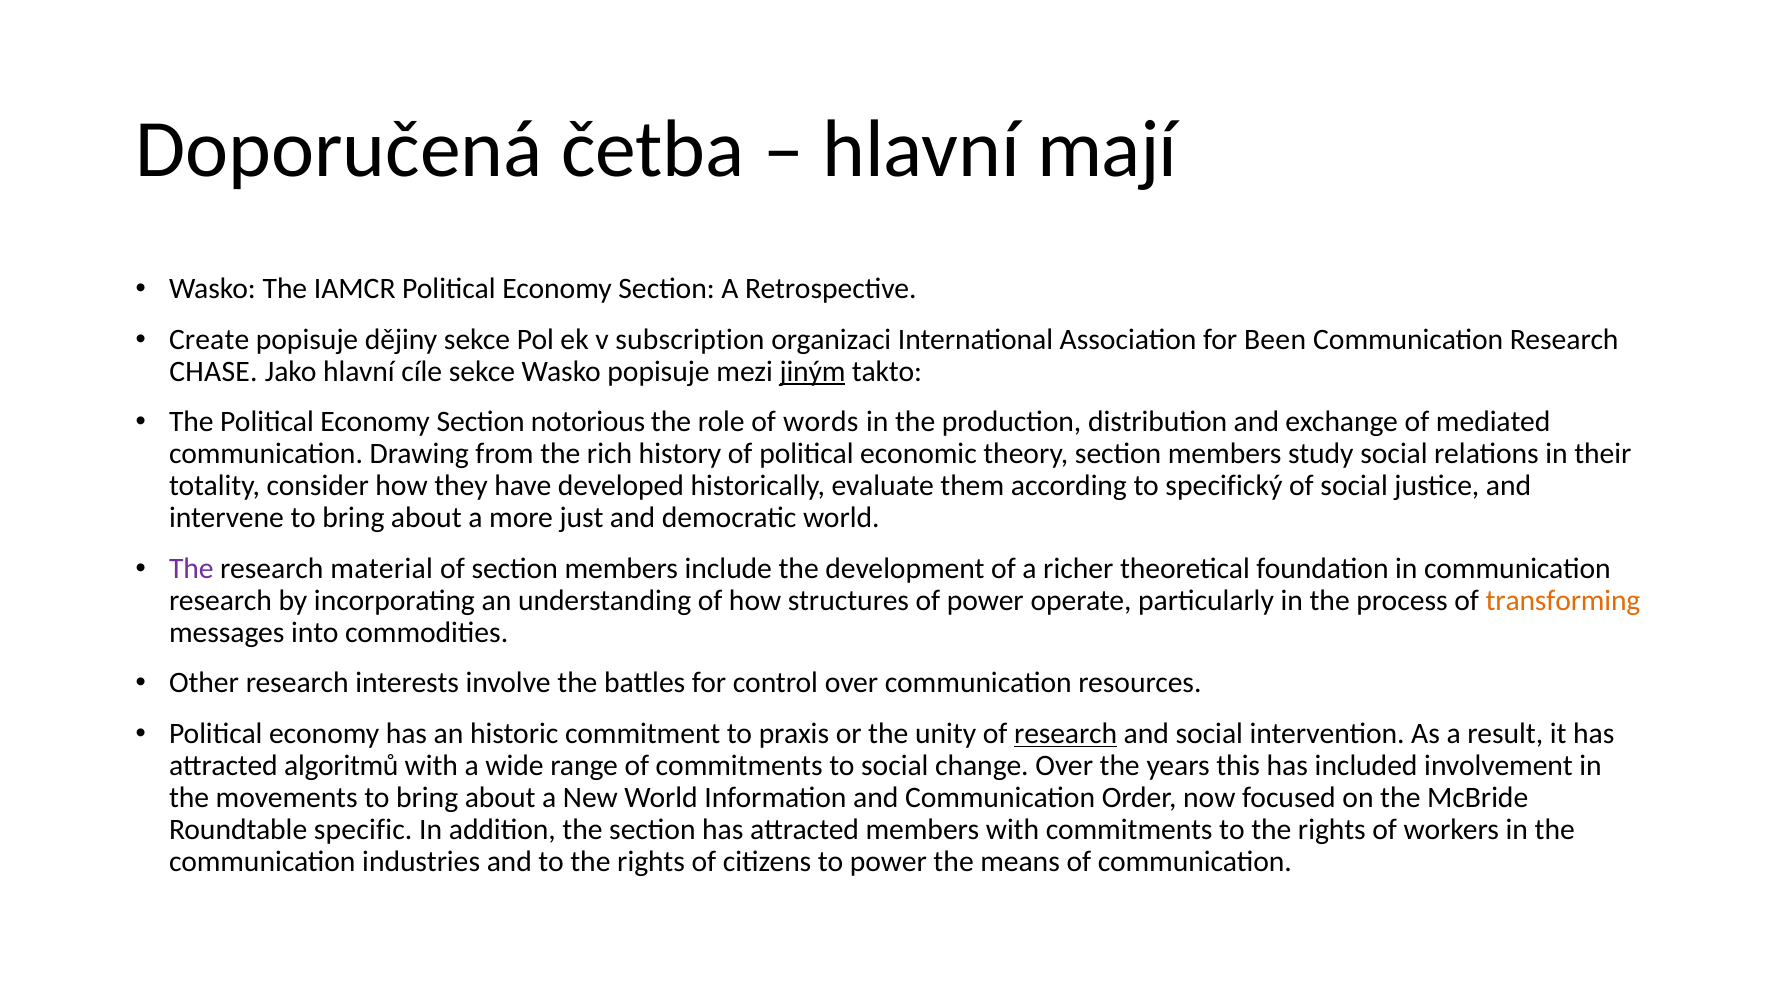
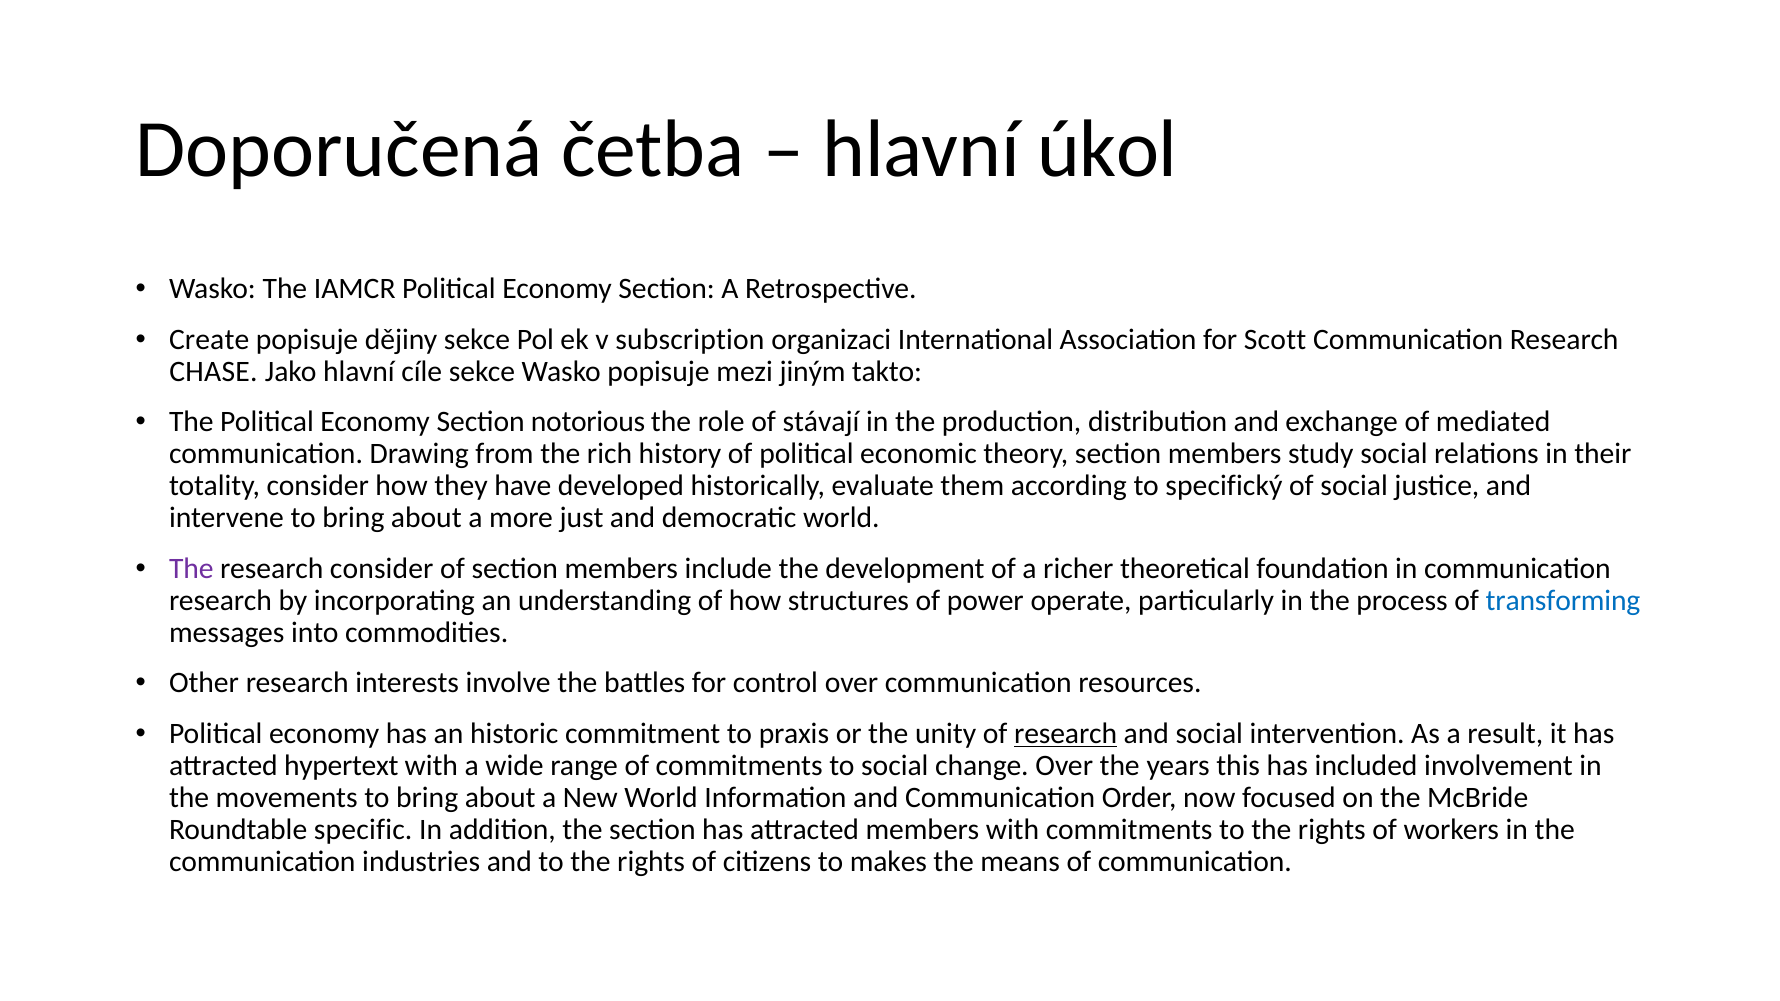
mají: mají -> úkol
Been: Been -> Scott
jiným underline: present -> none
words: words -> stávají
research material: material -> consider
transforming colour: orange -> blue
algoritmů: algoritmů -> hypertext
to power: power -> makes
